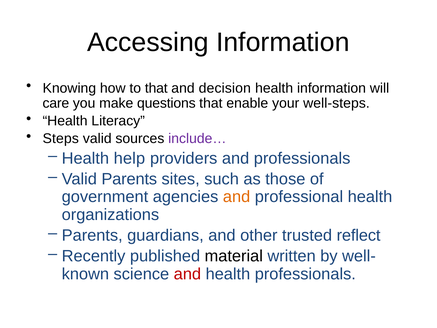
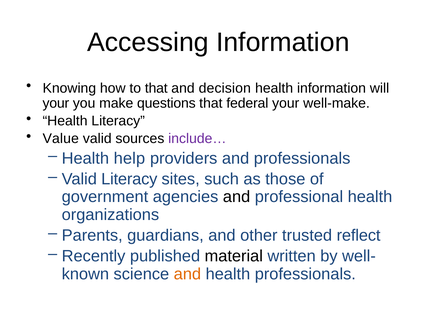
care at (56, 103): care -> your
enable: enable -> federal
well-steps: well-steps -> well-make
Steps: Steps -> Value
Valid Parents: Parents -> Literacy
and at (237, 197) colour: orange -> black
and at (187, 274) colour: red -> orange
